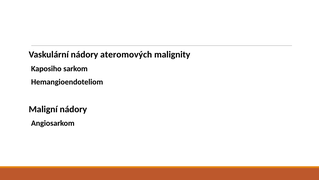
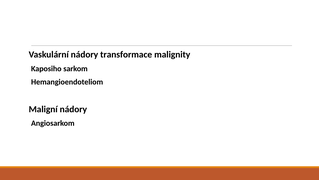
ateromových: ateromových -> transformace
